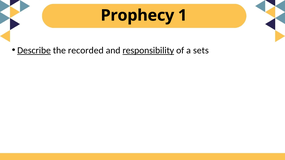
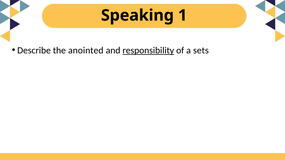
Prophecy: Prophecy -> Speaking
Describe underline: present -> none
recorded: recorded -> anointed
